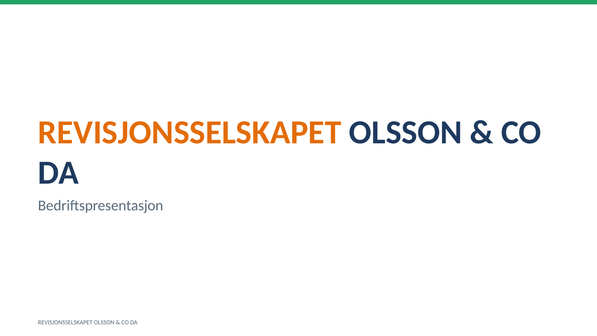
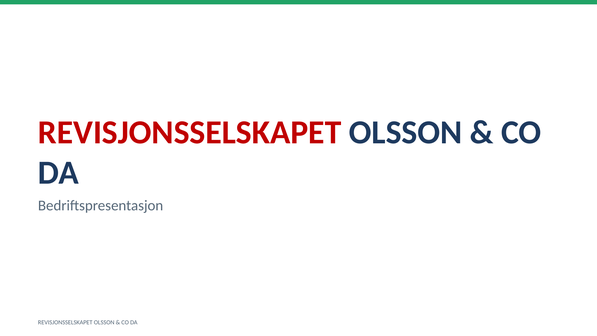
REVISJONSSELSKAPET at (190, 132) colour: orange -> red
